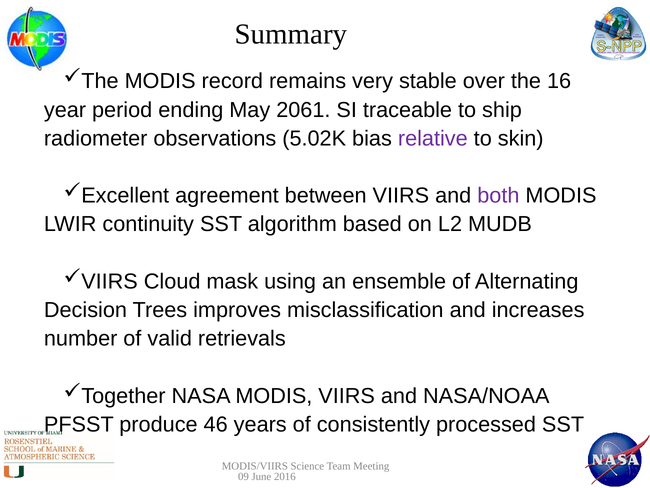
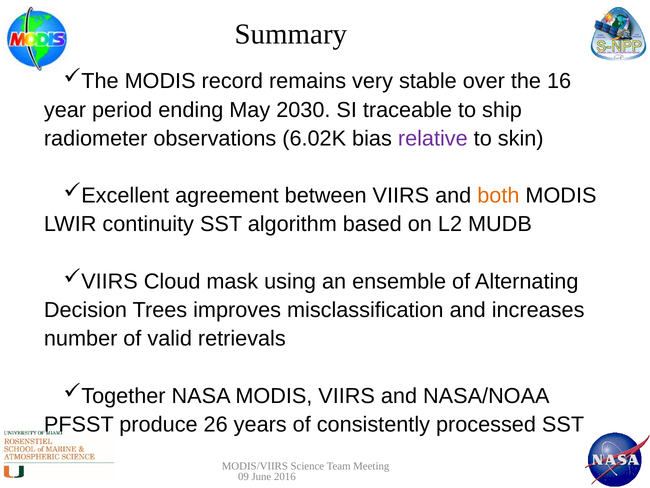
2061: 2061 -> 2030
5.02K: 5.02K -> 6.02K
both colour: purple -> orange
46: 46 -> 26
